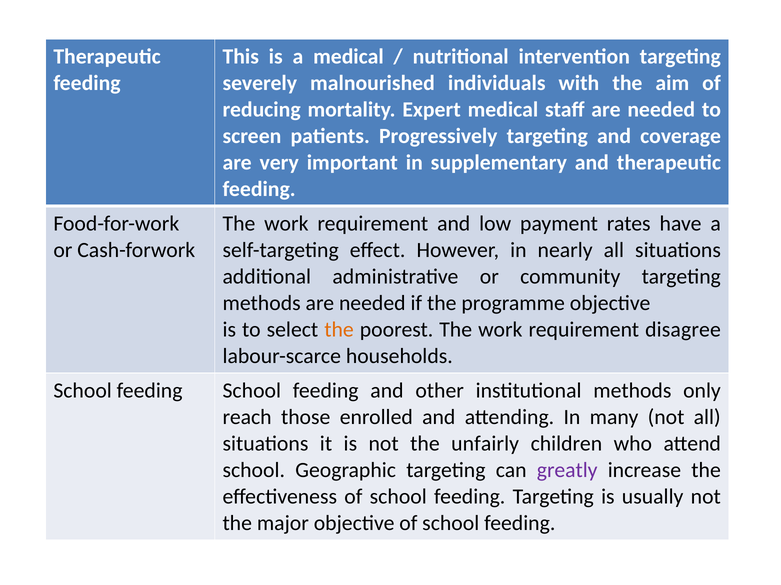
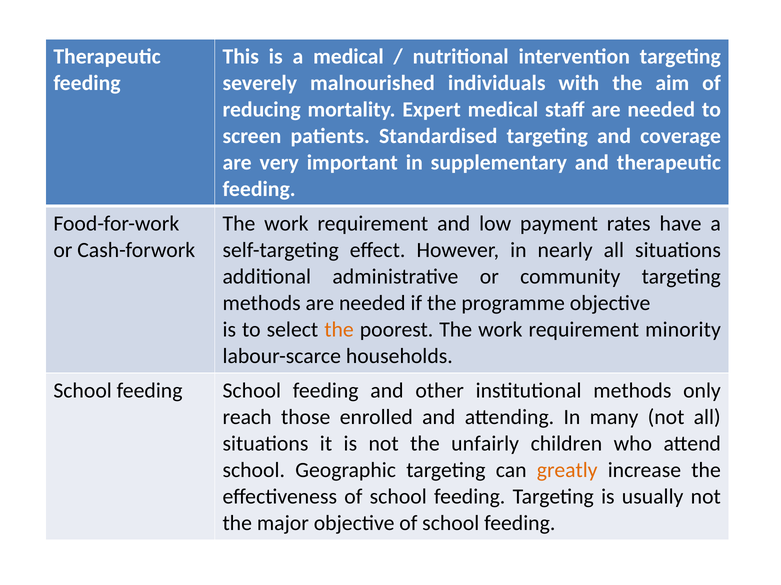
Progressively: Progressively -> Standardised
disagree: disagree -> minority
greatly colour: purple -> orange
